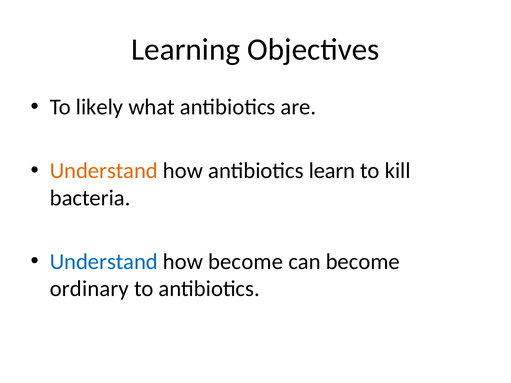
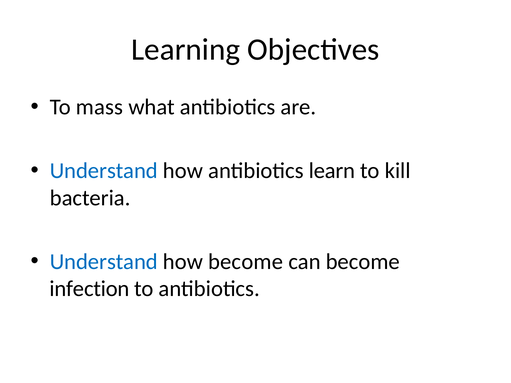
likely: likely -> mass
Understand at (104, 171) colour: orange -> blue
ordinary: ordinary -> infection
